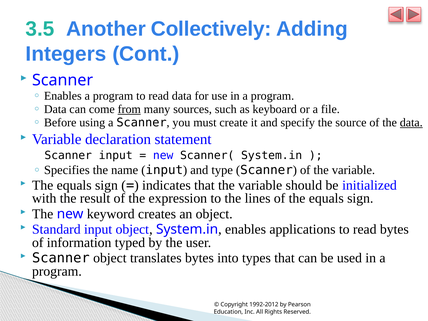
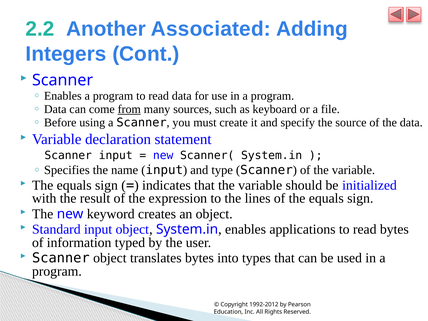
3.5: 3.5 -> 2.2
Collectively: Collectively -> Associated
data at (411, 123) underline: present -> none
